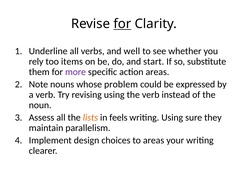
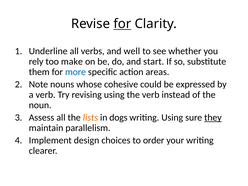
items: items -> make
more colour: purple -> blue
problem: problem -> cohesive
feels: feels -> dogs
they underline: none -> present
to areas: areas -> order
